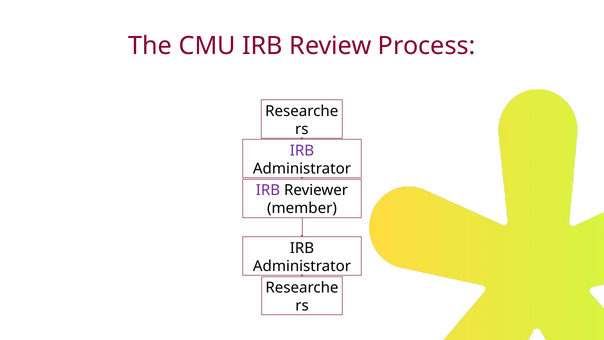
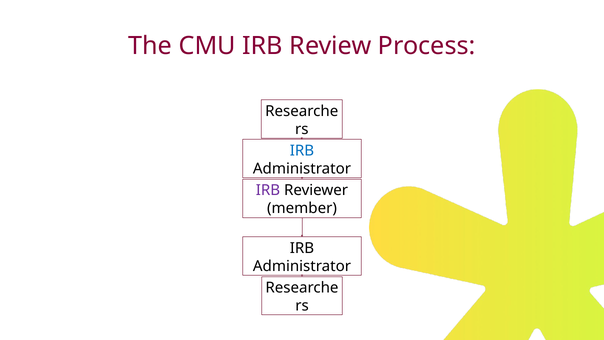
IRB at (302, 151) colour: purple -> blue
